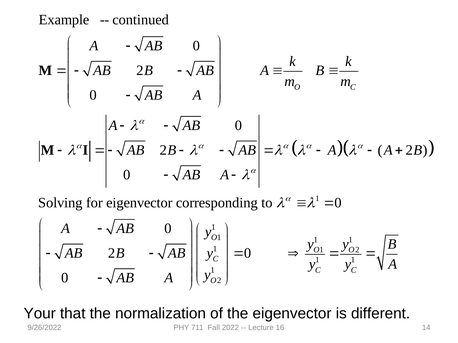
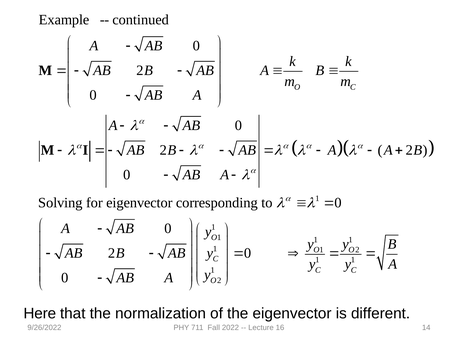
Your: Your -> Here
